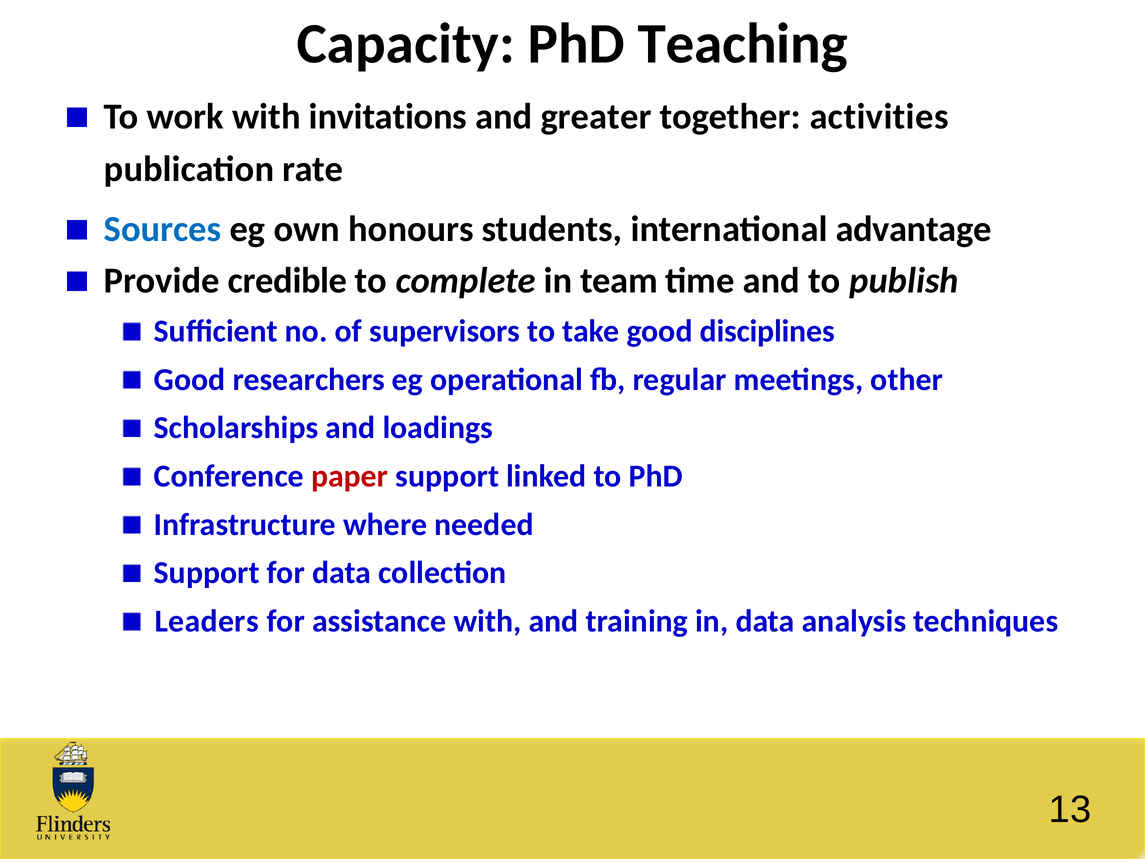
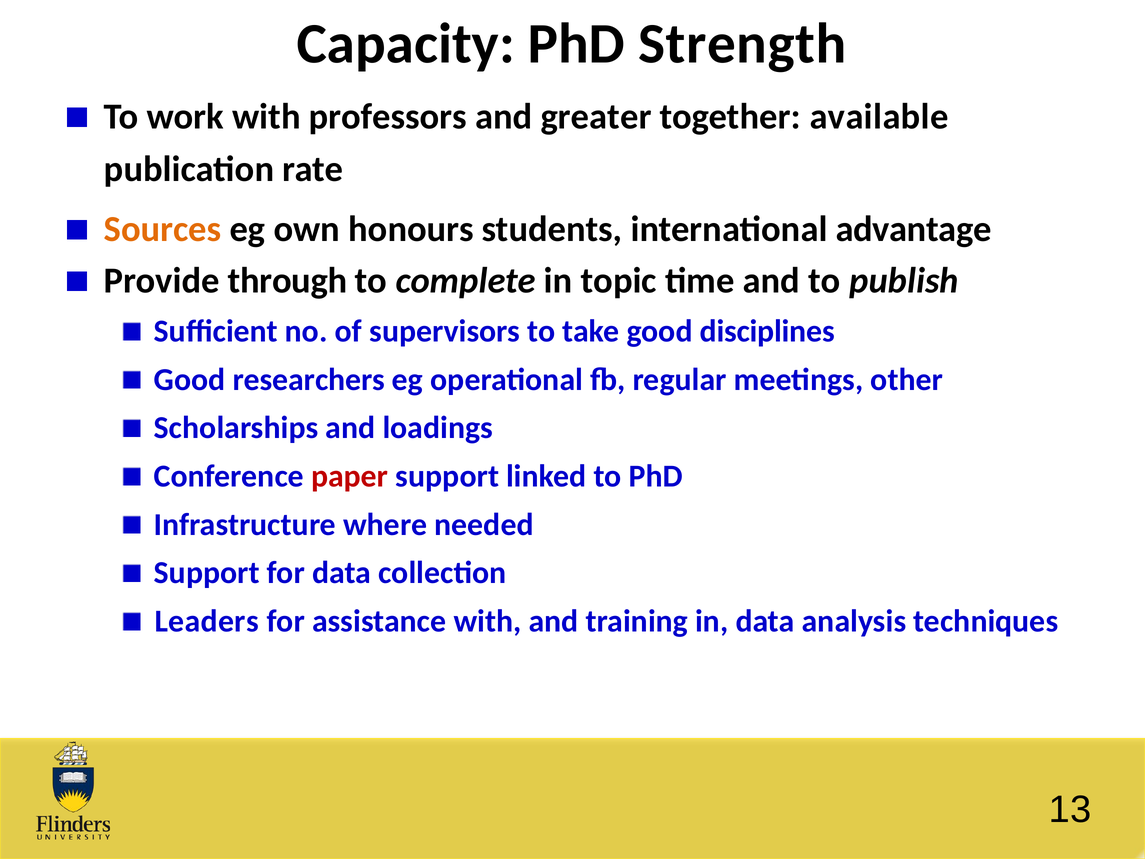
Teaching: Teaching -> Strength
invitations: invitations -> professors
activities: activities -> available
Sources colour: blue -> orange
credible: credible -> through
team: team -> topic
